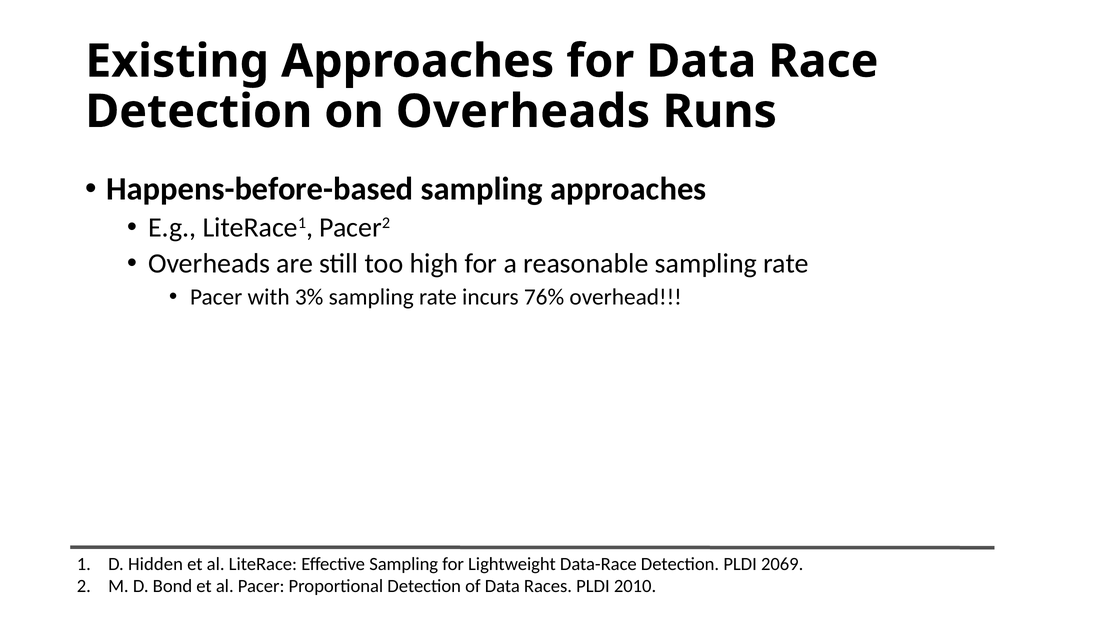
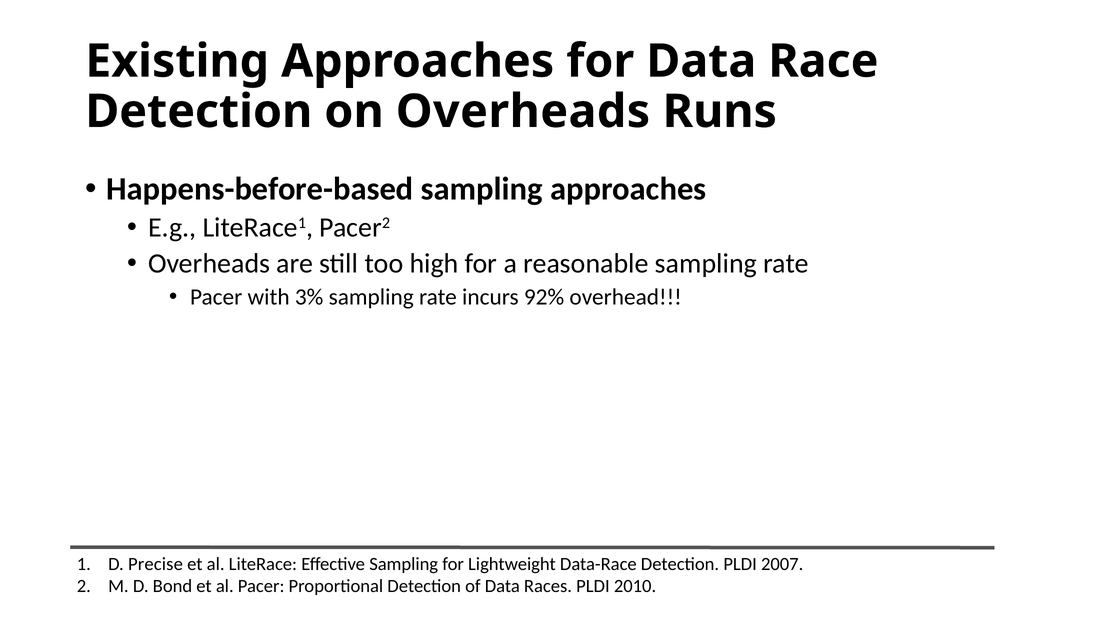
76%: 76% -> 92%
Hidden: Hidden -> Precise
2069: 2069 -> 2007
